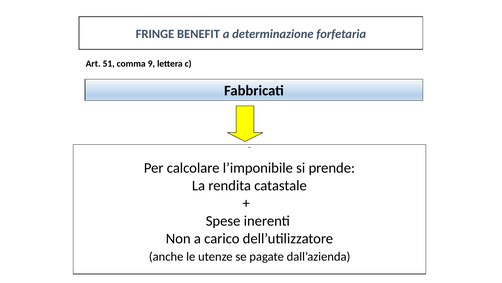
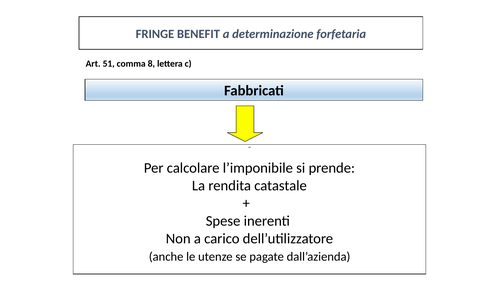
9: 9 -> 8
